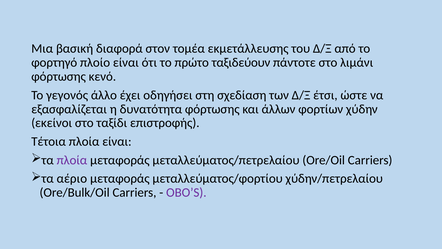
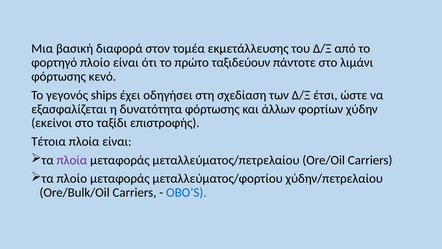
άλλο: άλλο -> ships
τα αέριο: αέριο -> πλοίο
OBO’S colour: purple -> blue
